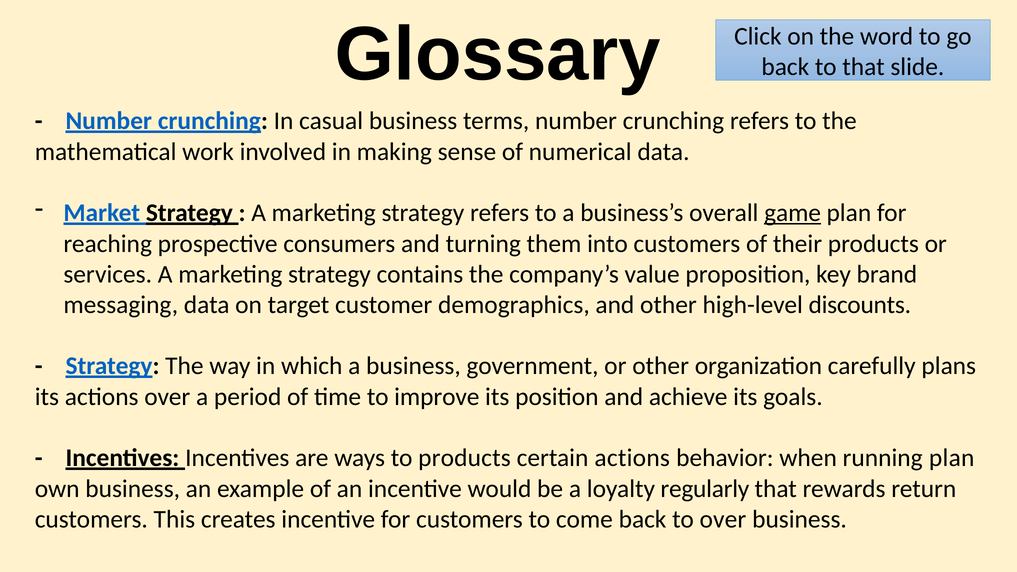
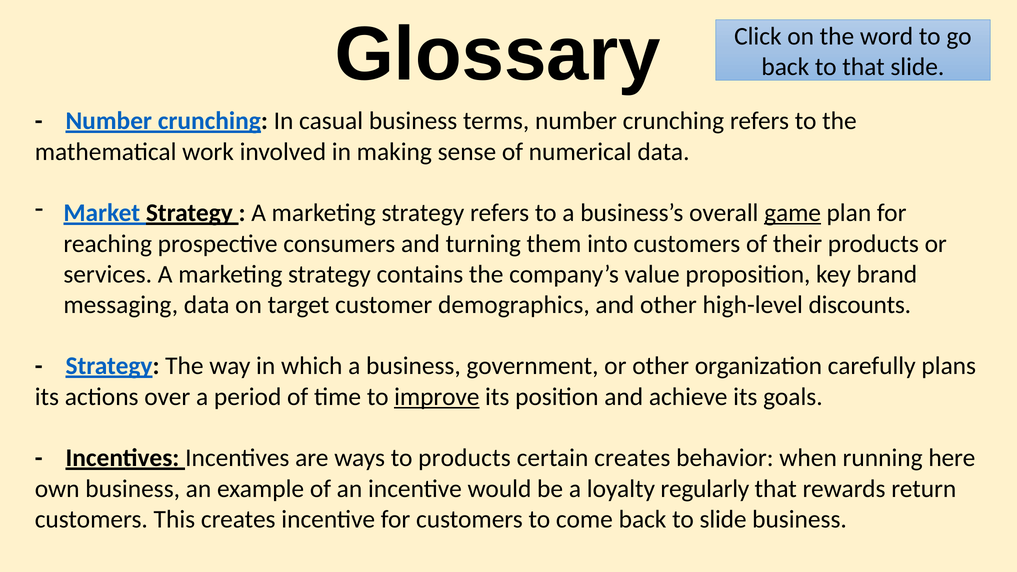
improve underline: none -> present
certain actions: actions -> creates
running plan: plan -> here
to over: over -> slide
